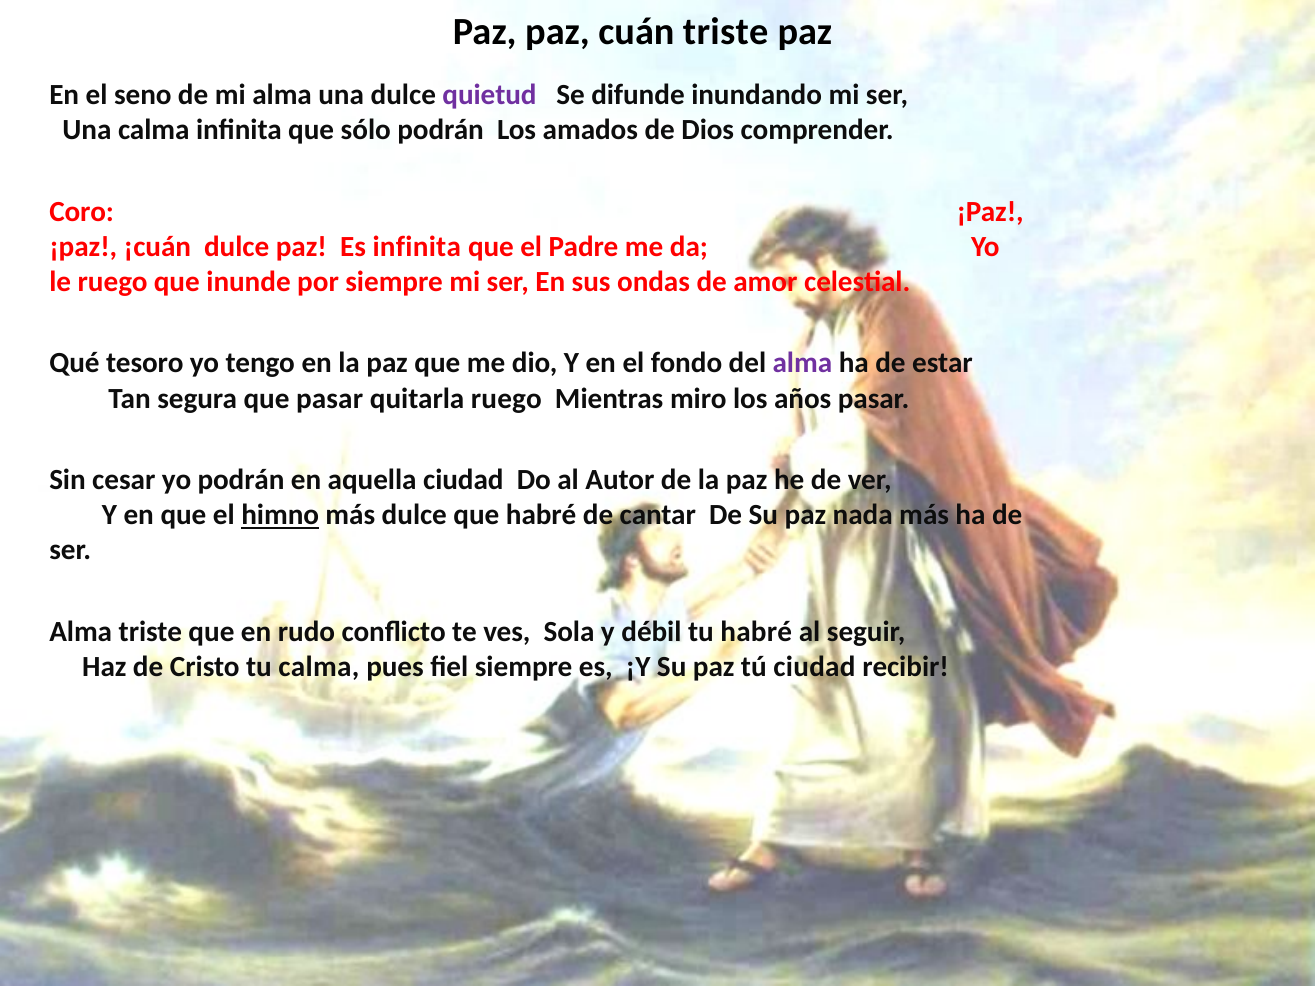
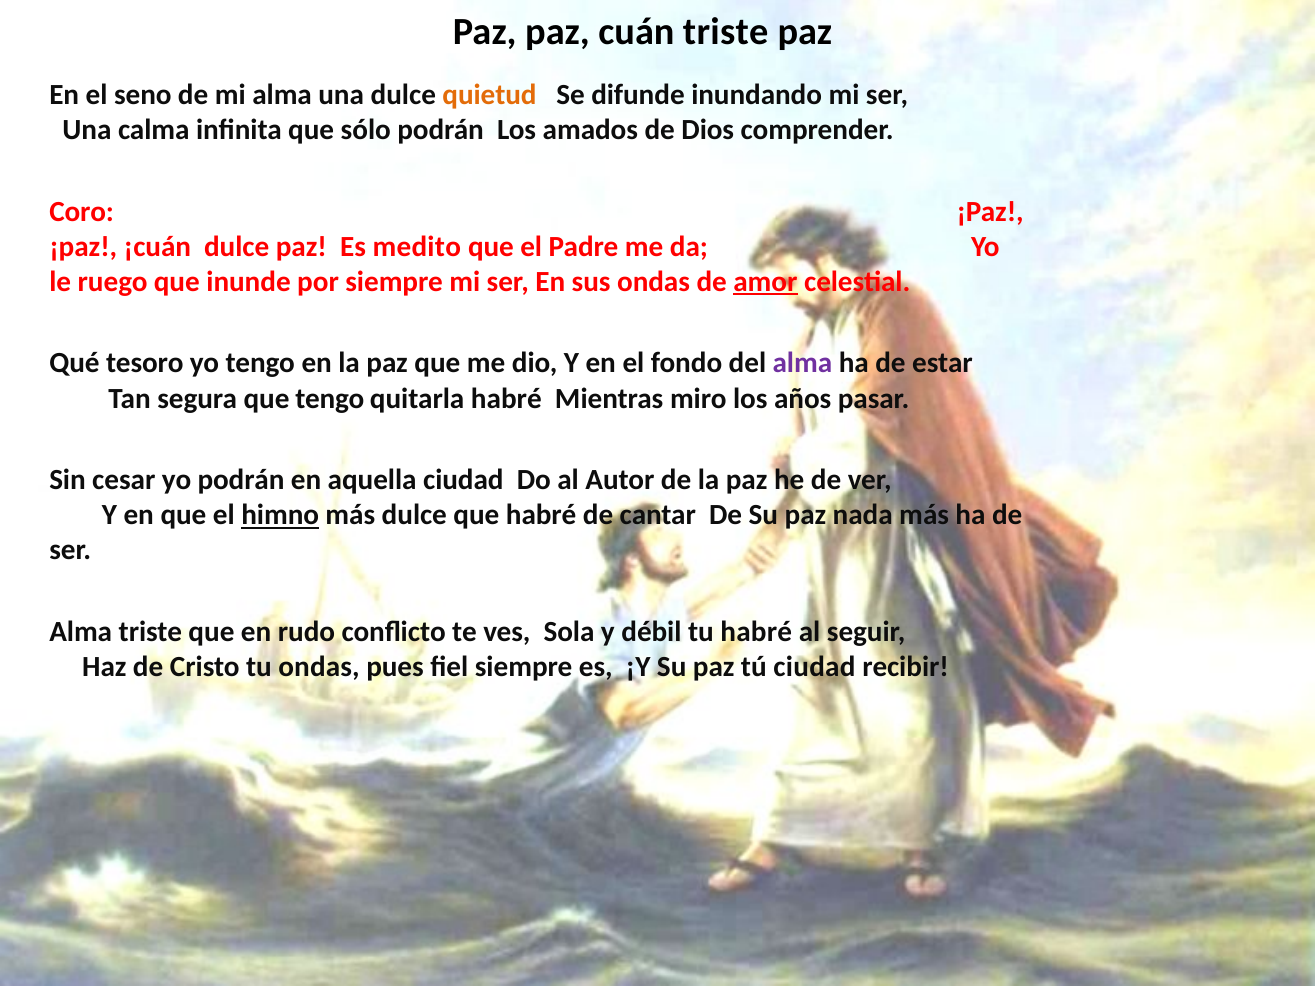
quietud colour: purple -> orange
Es infinita: infinita -> medito
amor underline: none -> present
que pasar: pasar -> tengo
quitarla ruego: ruego -> habré
tu calma: calma -> ondas
